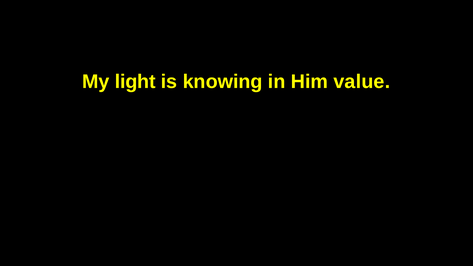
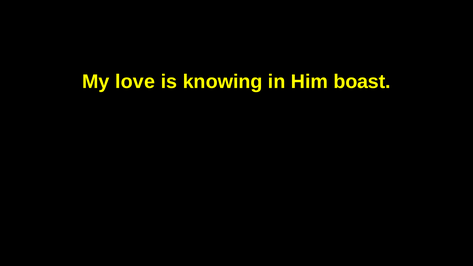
light: light -> love
value: value -> boast
